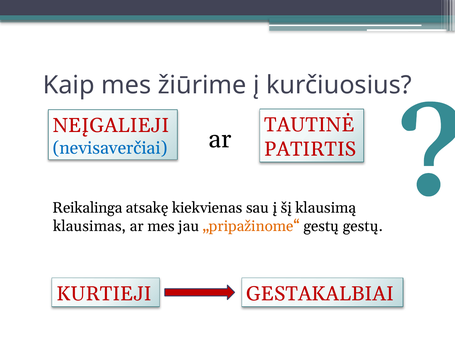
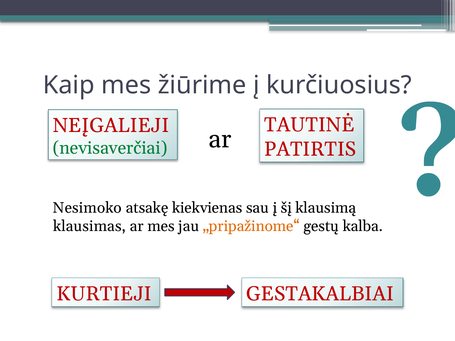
nevisaverčiai colour: blue -> green
Reikalinga: Reikalinga -> Nesimoko
gestų gestų: gestų -> kalba
